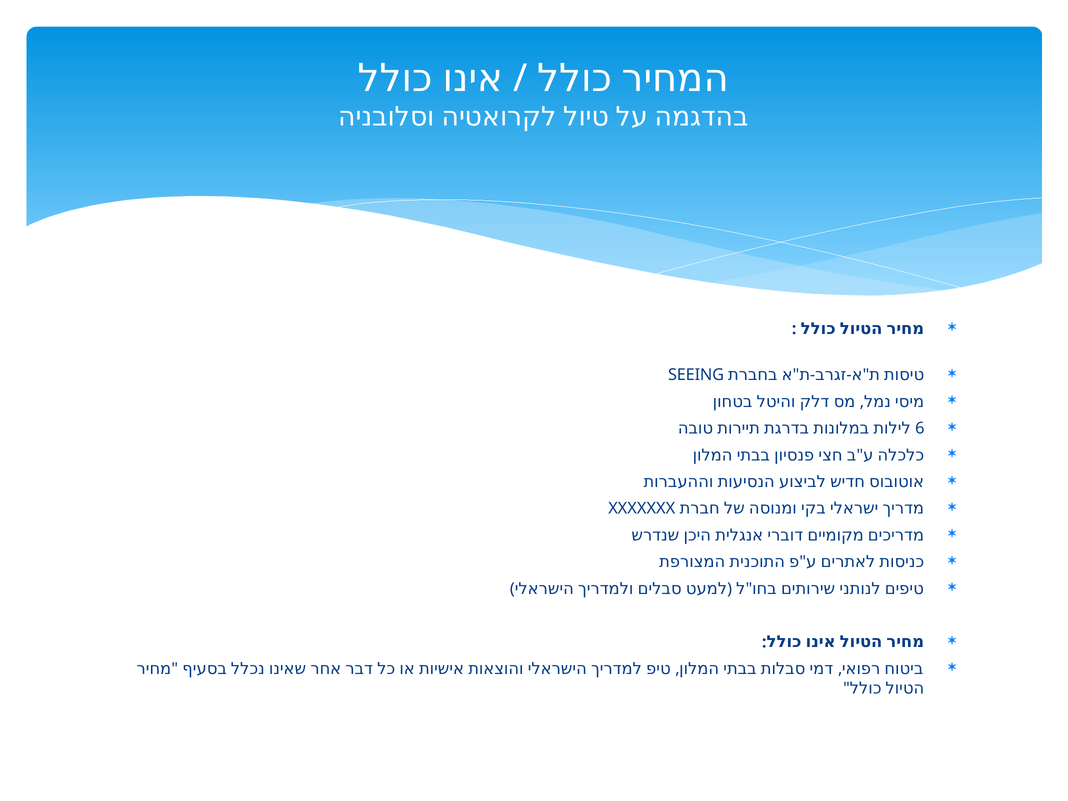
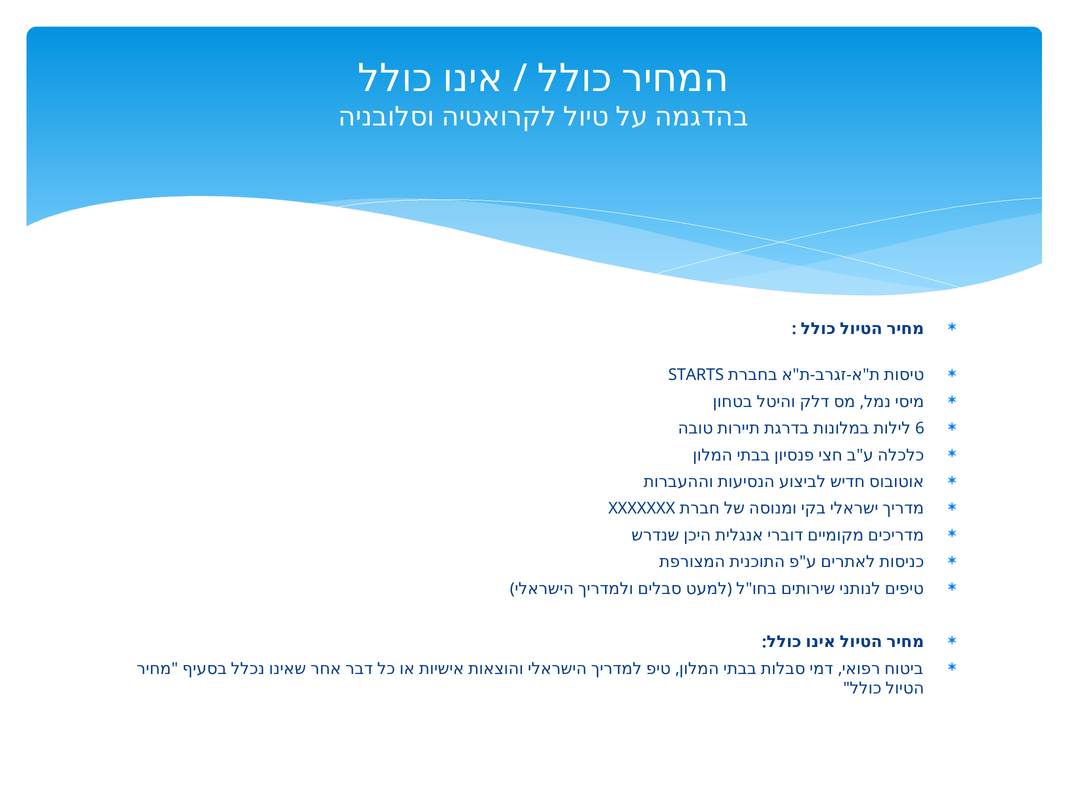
SEEING: SEEING -> STARTS
